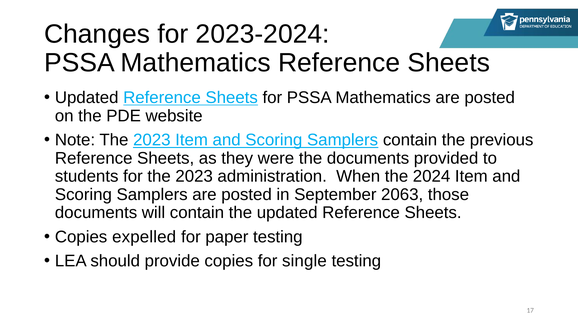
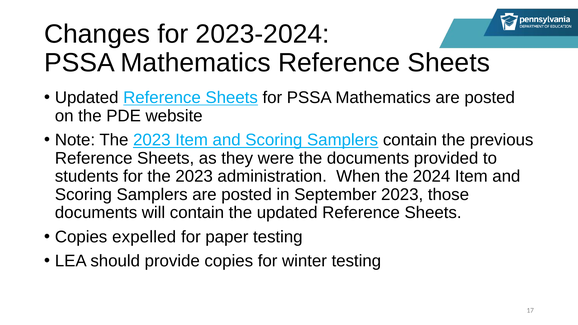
September 2063: 2063 -> 2023
single: single -> winter
